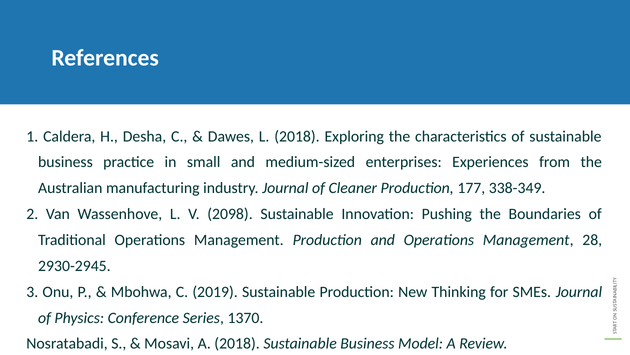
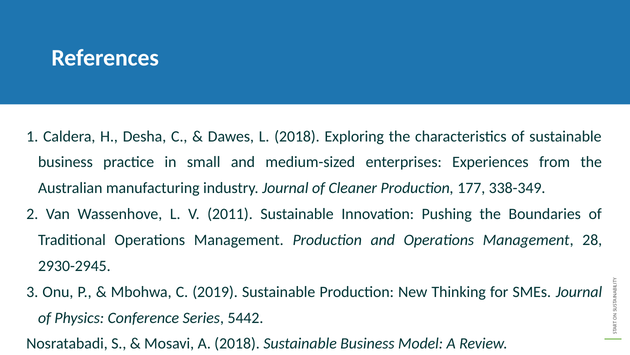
2098: 2098 -> 2011
1370: 1370 -> 5442
